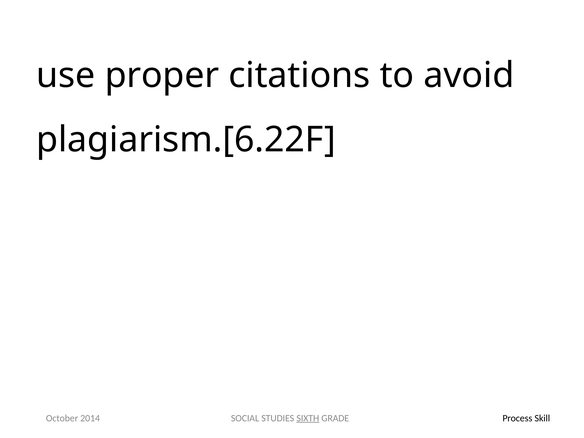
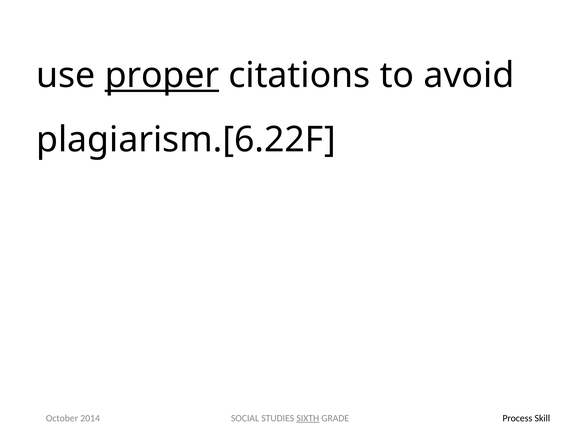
proper underline: none -> present
